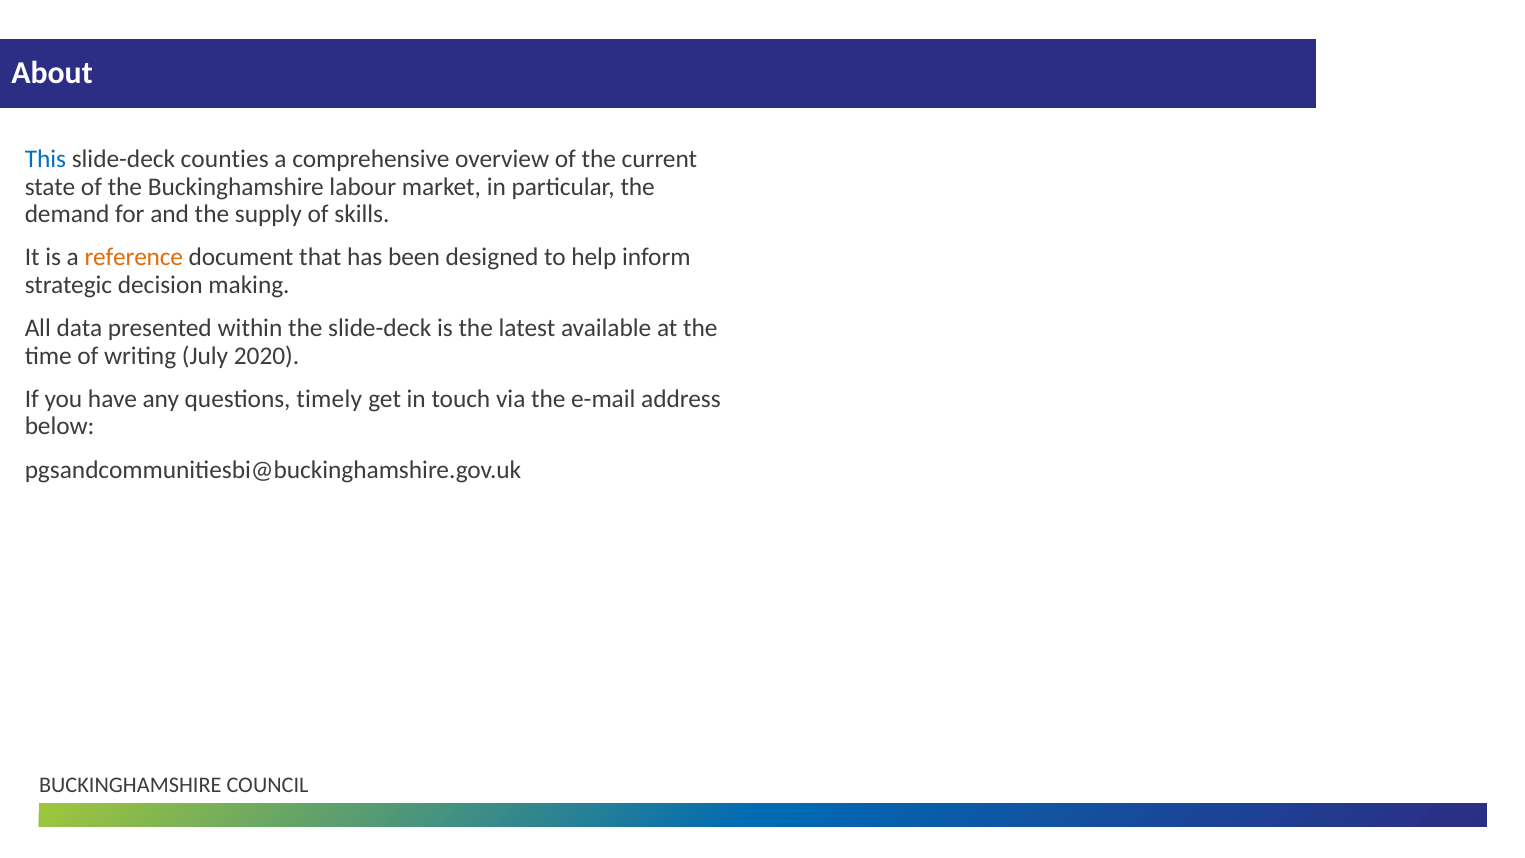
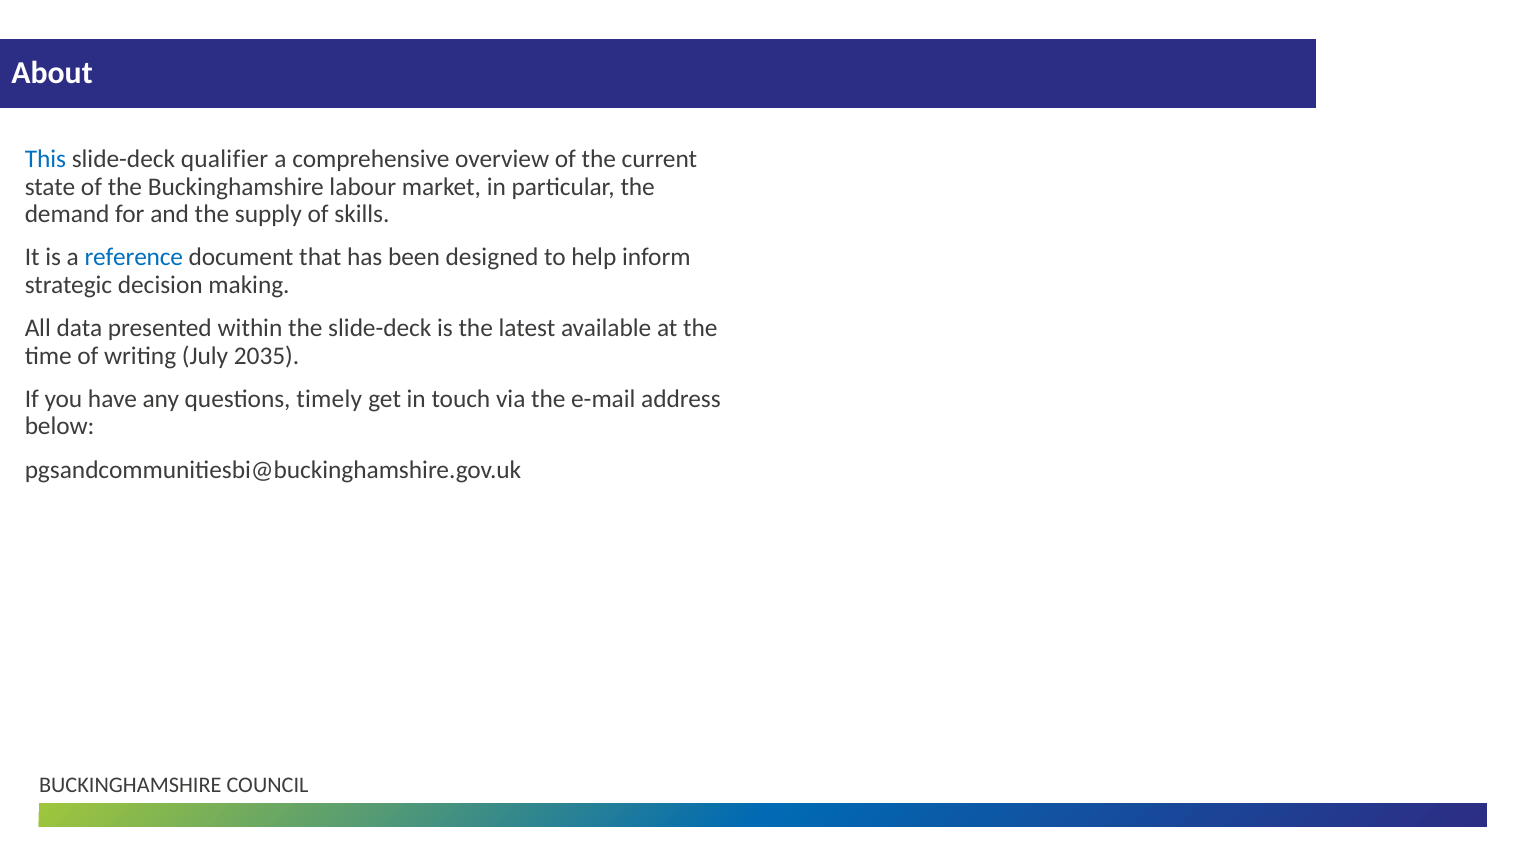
counties: counties -> qualifier
reference colour: orange -> blue
2020: 2020 -> 2035
